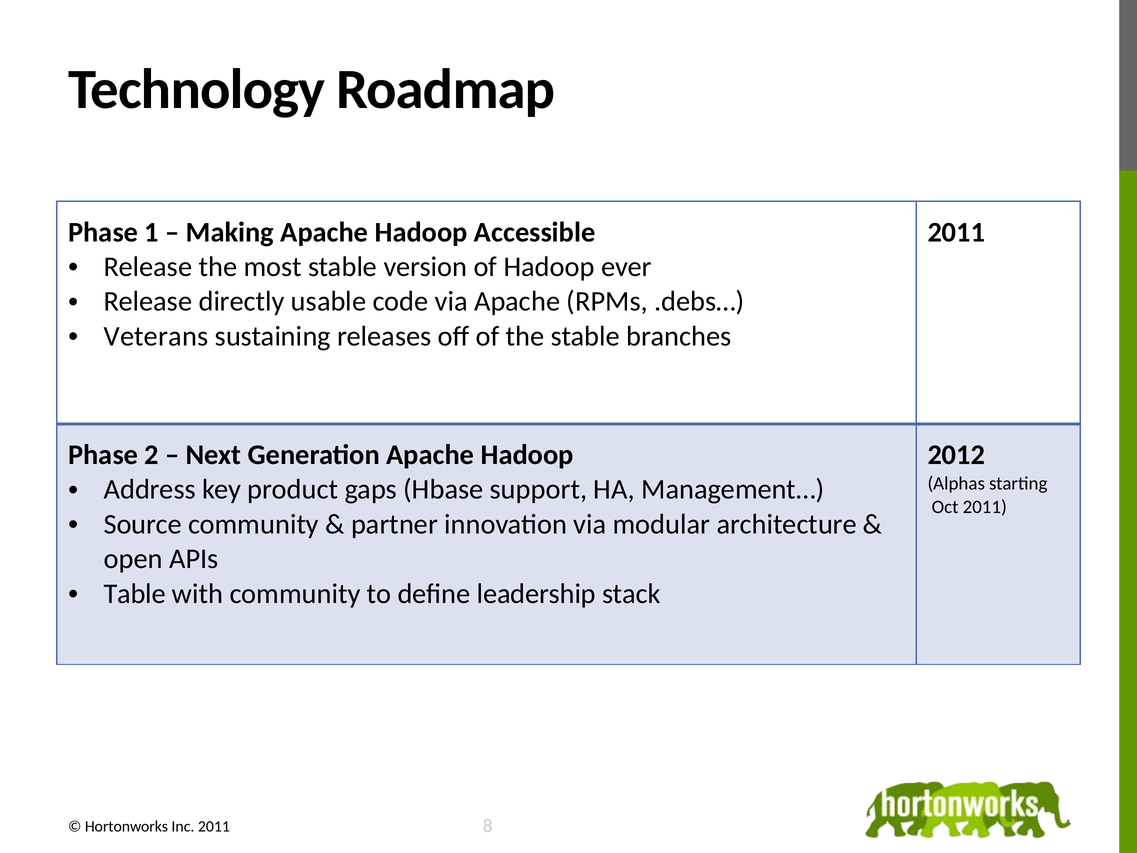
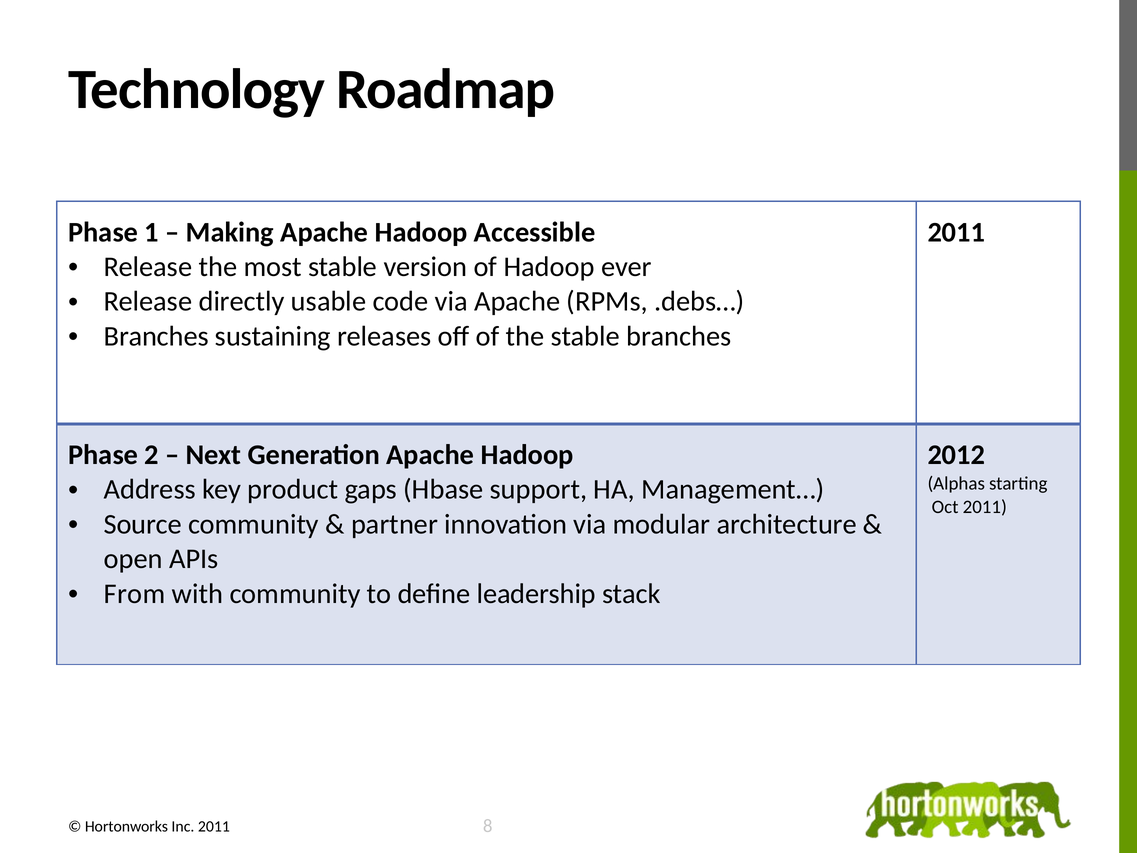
Veterans at (156, 336): Veterans -> Branches
Table: Table -> From
